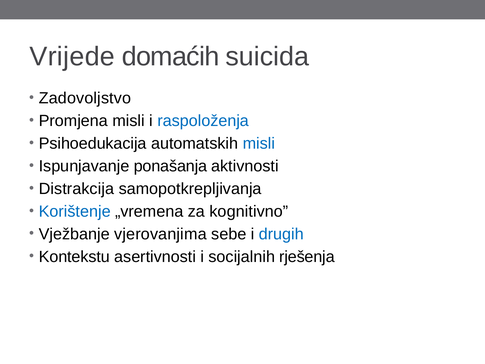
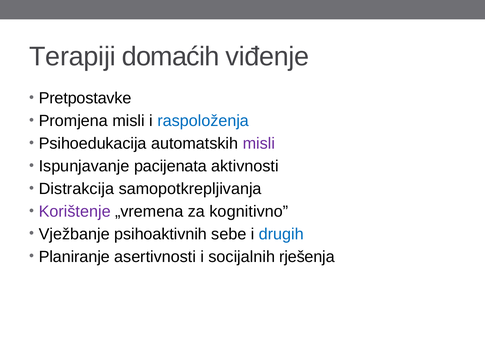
Vrijede: Vrijede -> Terapiji
suicida: suicida -> viđenje
Zadovoljstvo: Zadovoljstvo -> Pretpostavke
misli at (259, 143) colour: blue -> purple
ponašanja: ponašanja -> pacijenata
Korištenje colour: blue -> purple
vjerovanjima: vjerovanjima -> psihoaktivnih
Kontekstu: Kontekstu -> Planiranje
